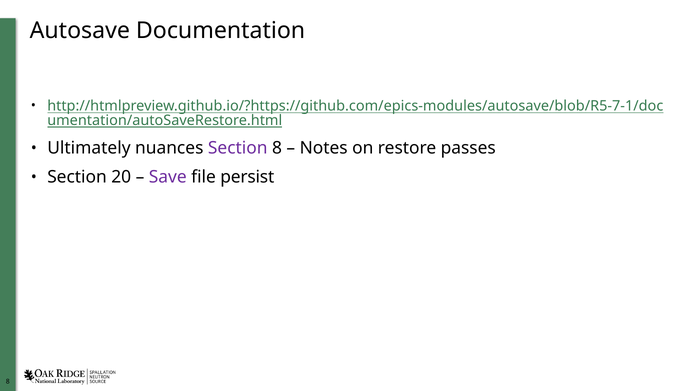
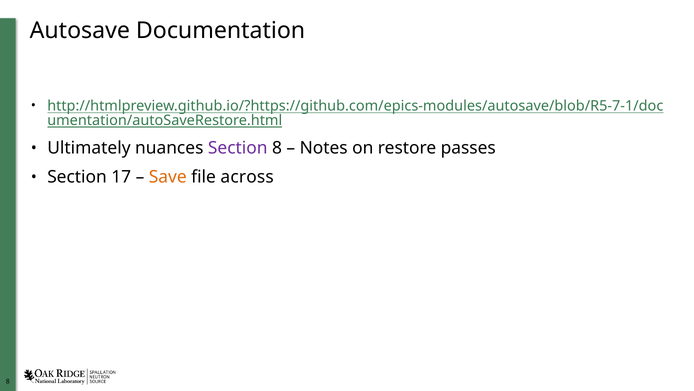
20: 20 -> 17
Save colour: purple -> orange
persist: persist -> across
